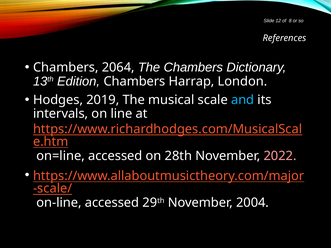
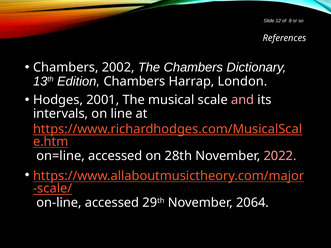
2064: 2064 -> 2002
2019: 2019 -> 2001
and colour: light blue -> pink
2004: 2004 -> 2064
